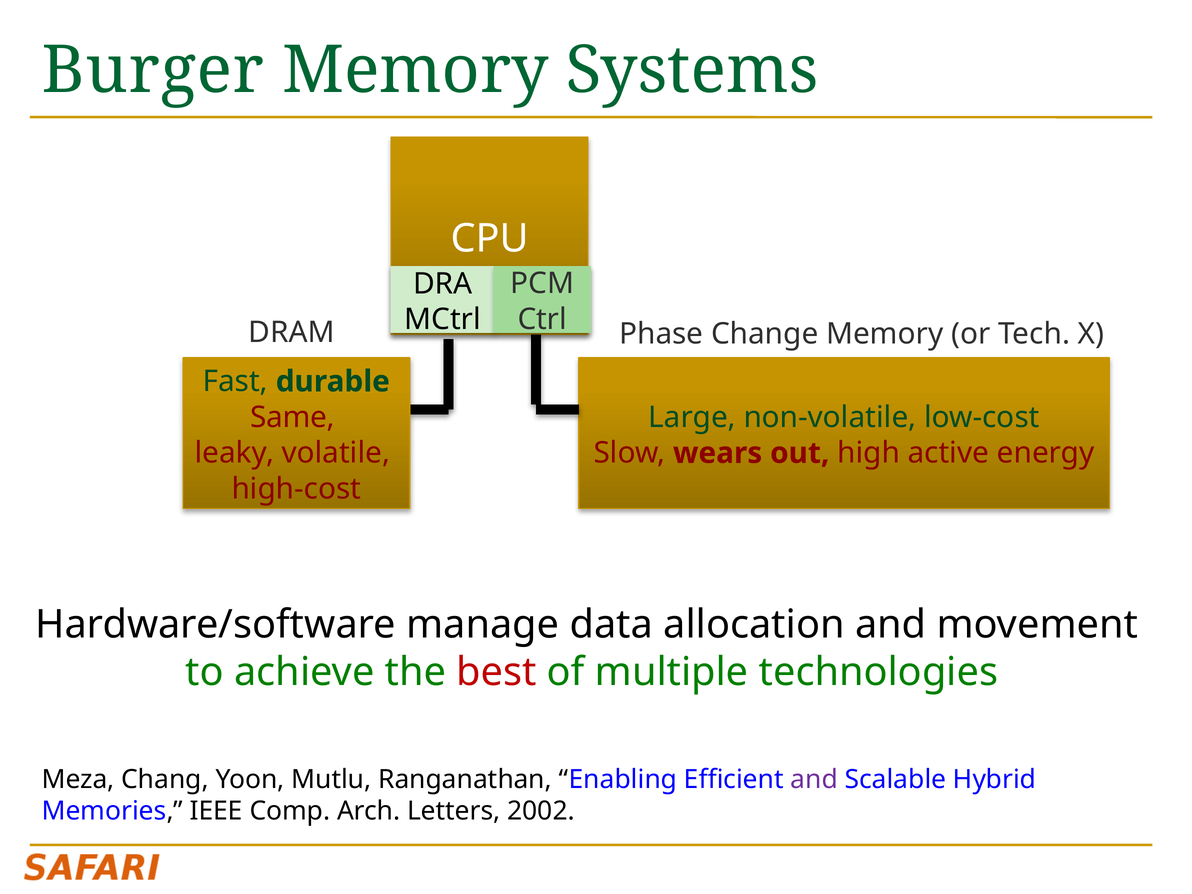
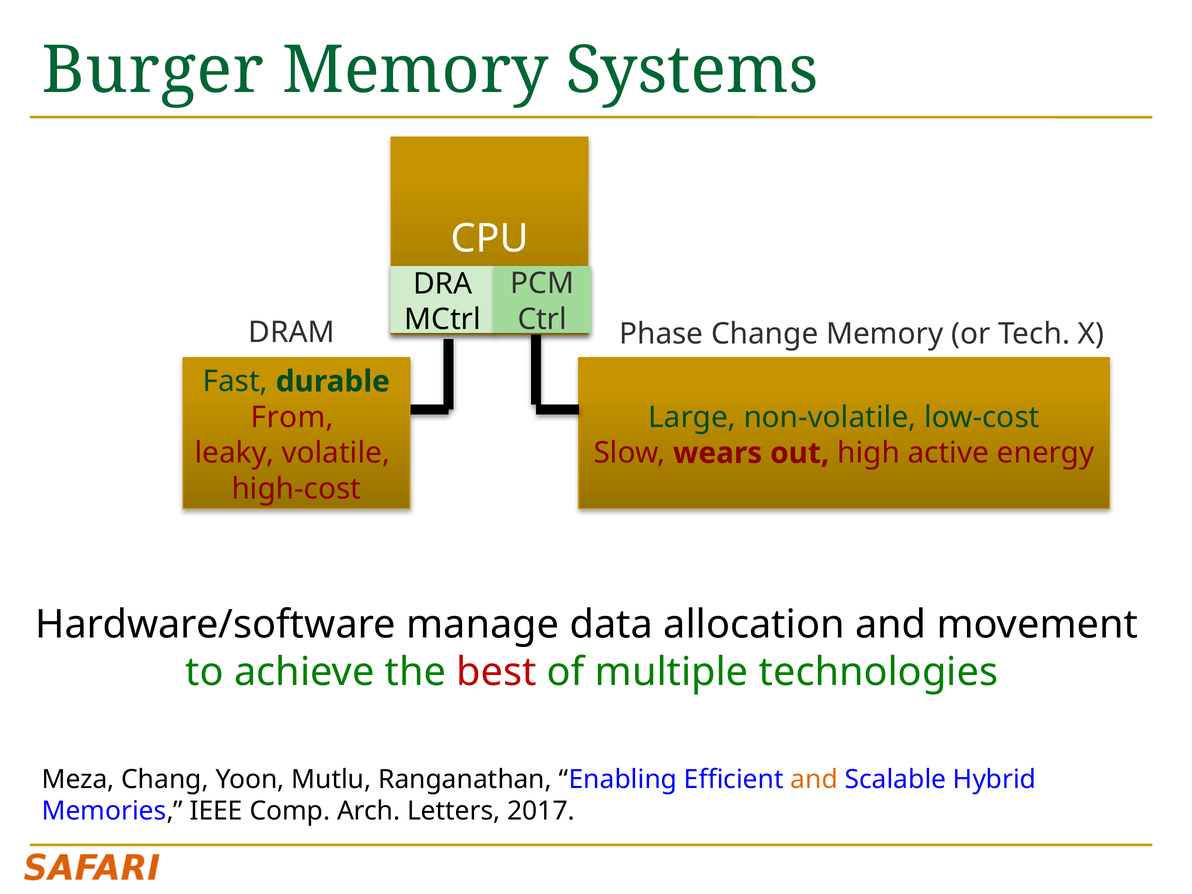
Same: Same -> From
and at (814, 779) colour: purple -> orange
2002: 2002 -> 2017
